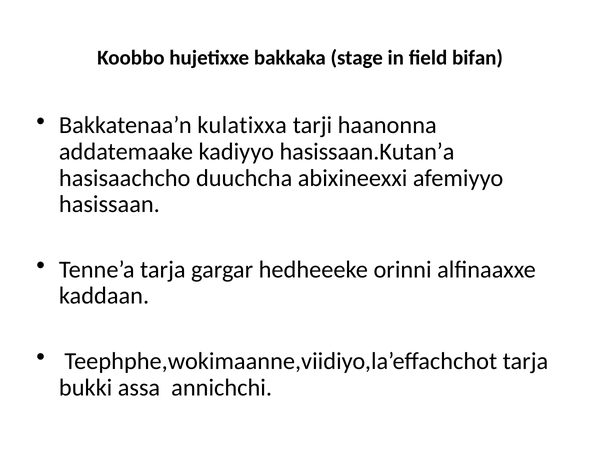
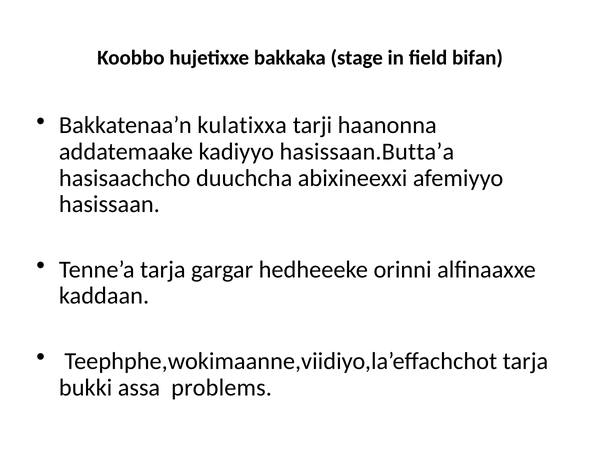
hasissaan.Kutan’a: hasissaan.Kutan’a -> hasissaan.Butta’a
annichchi: annichchi -> problems
